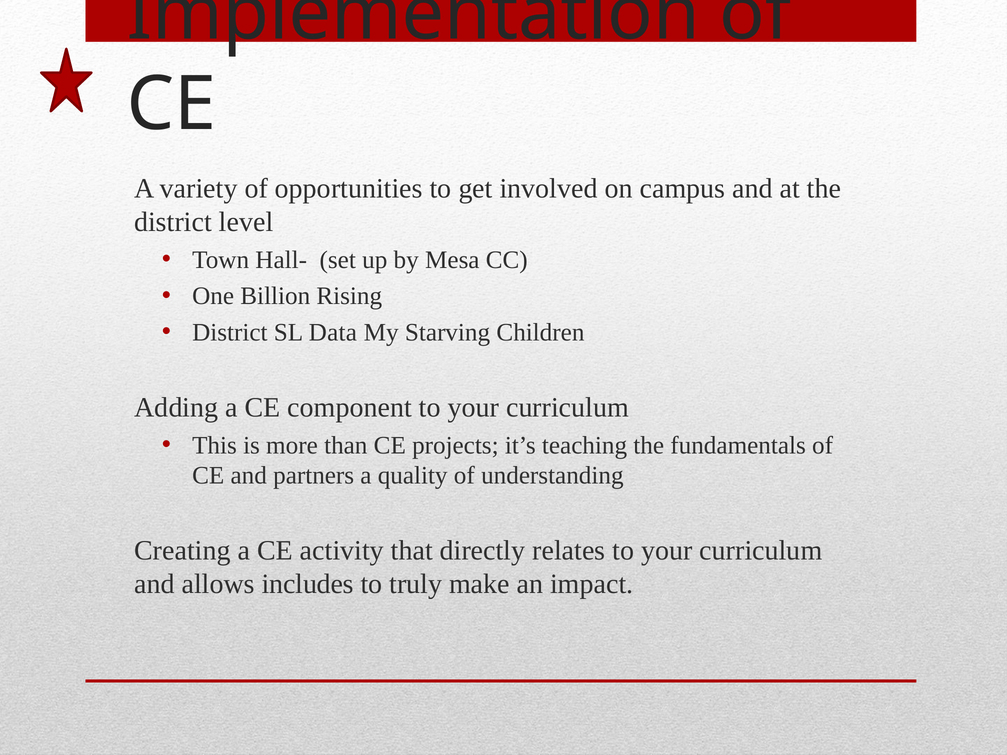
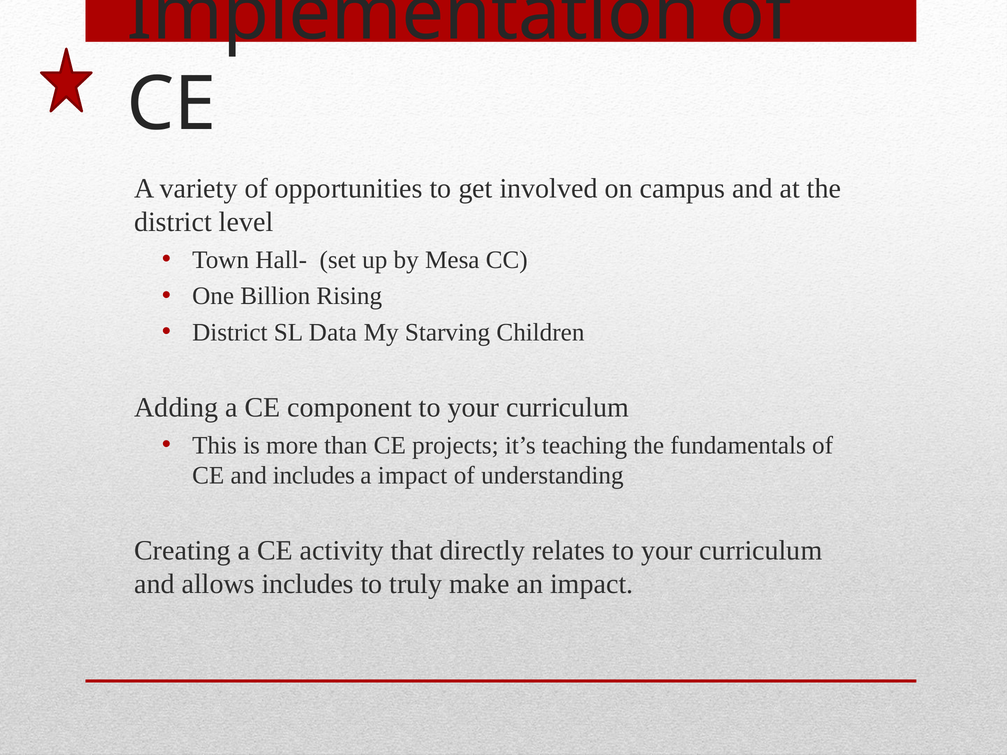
and partners: partners -> includes
a quality: quality -> impact
